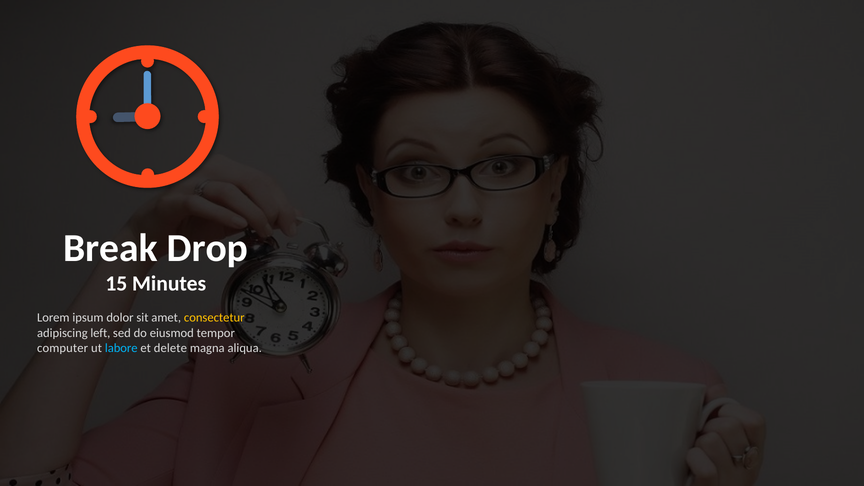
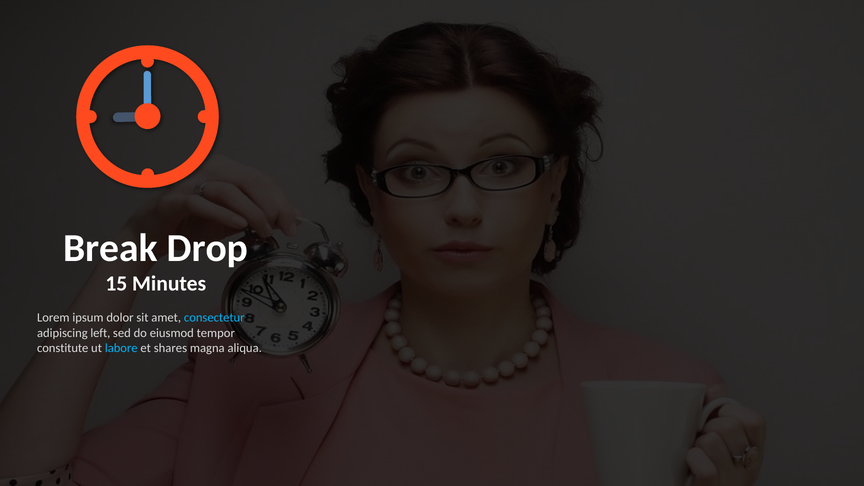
consectetur colour: yellow -> light blue
computer: computer -> constitute
delete: delete -> shares
